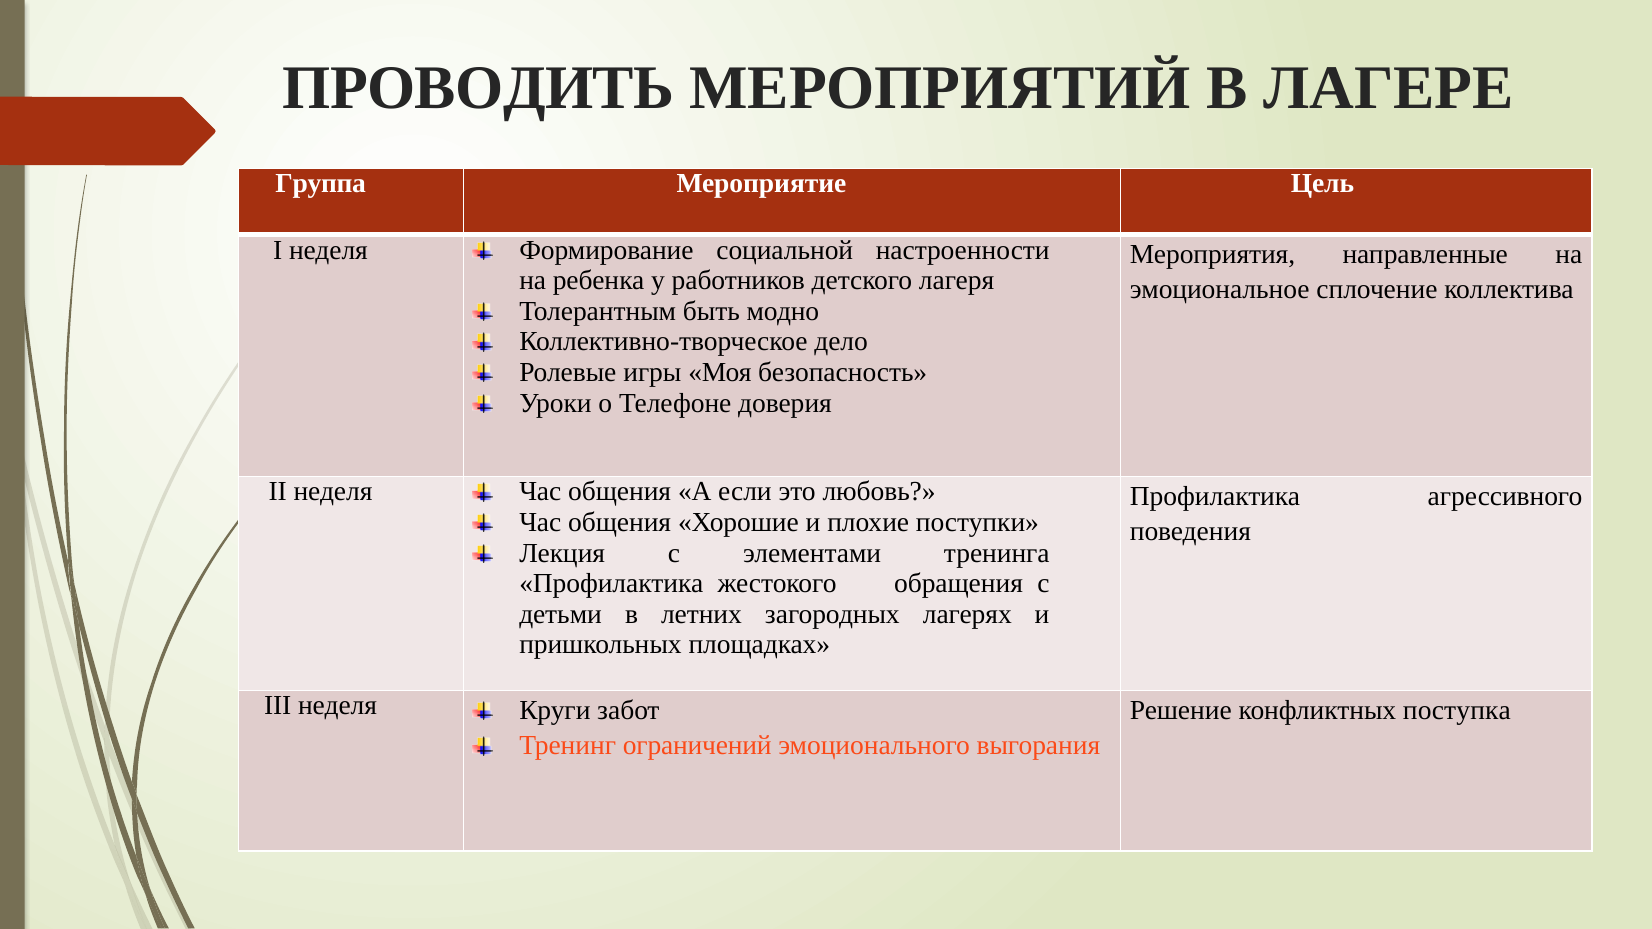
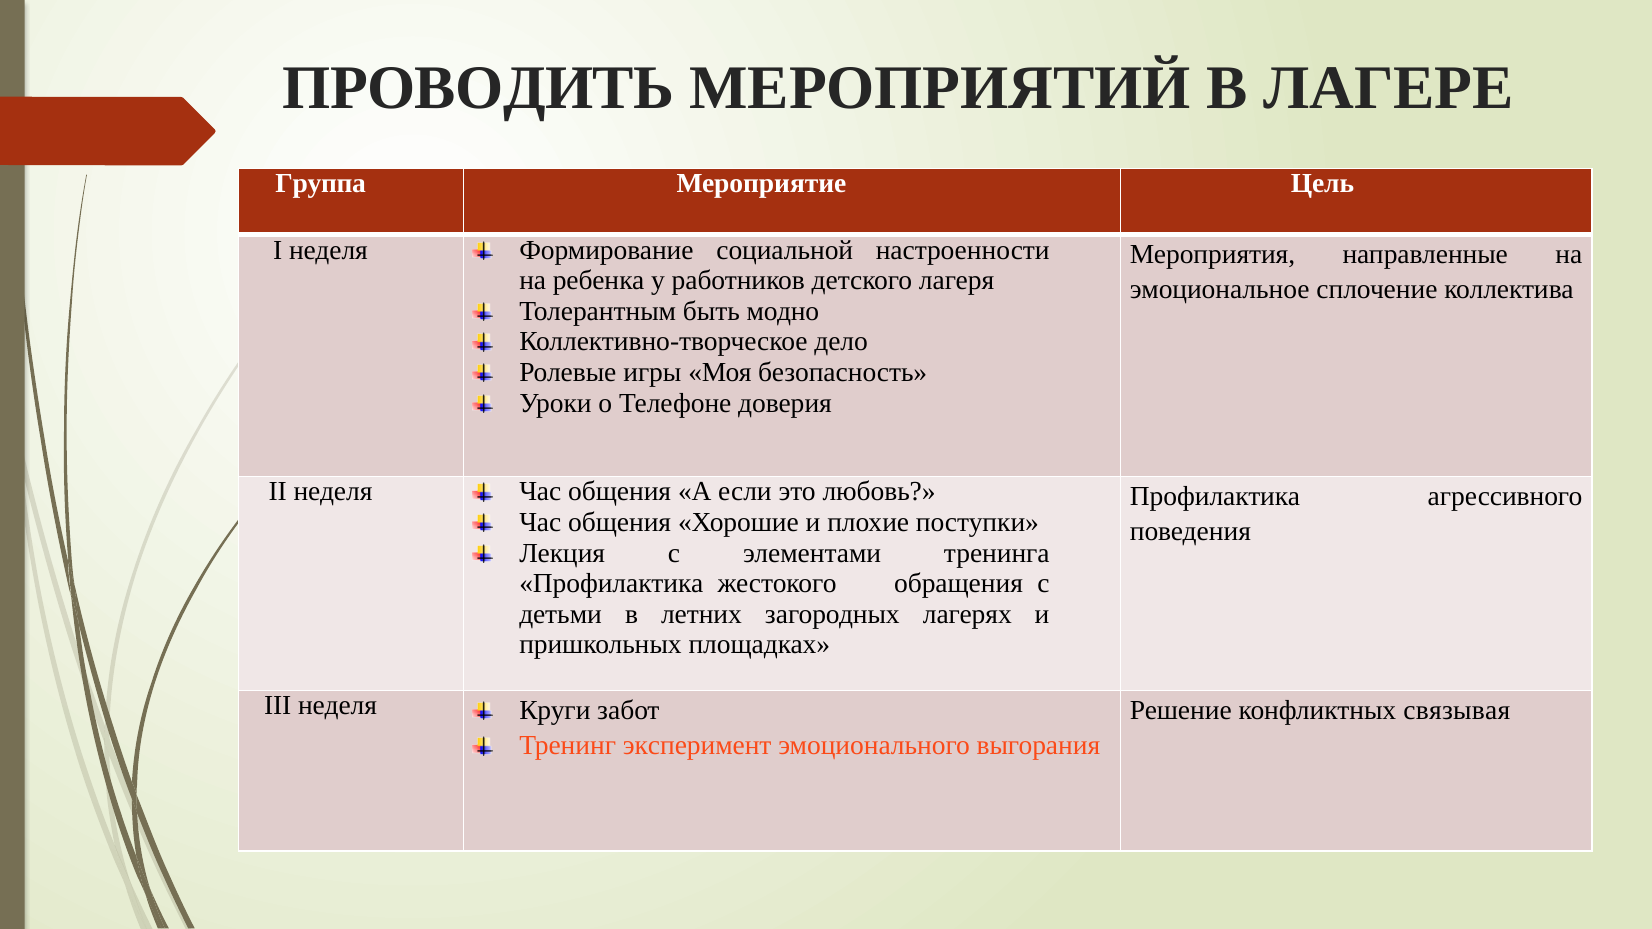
поступка: поступка -> связывая
ограничений: ограничений -> эксперимент
